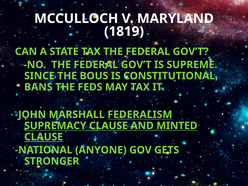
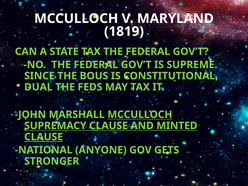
BANS: BANS -> DUAL
MARSHALL FEDERALISM: FEDERALISM -> MCCULLOCH
